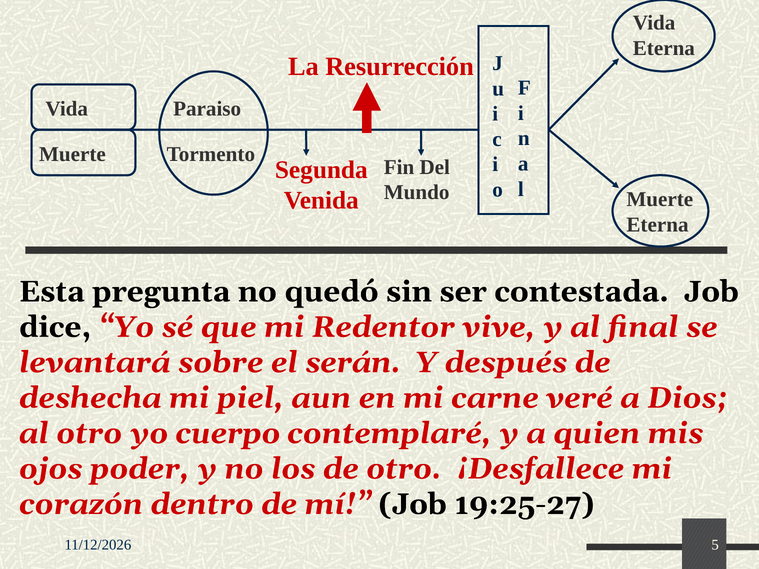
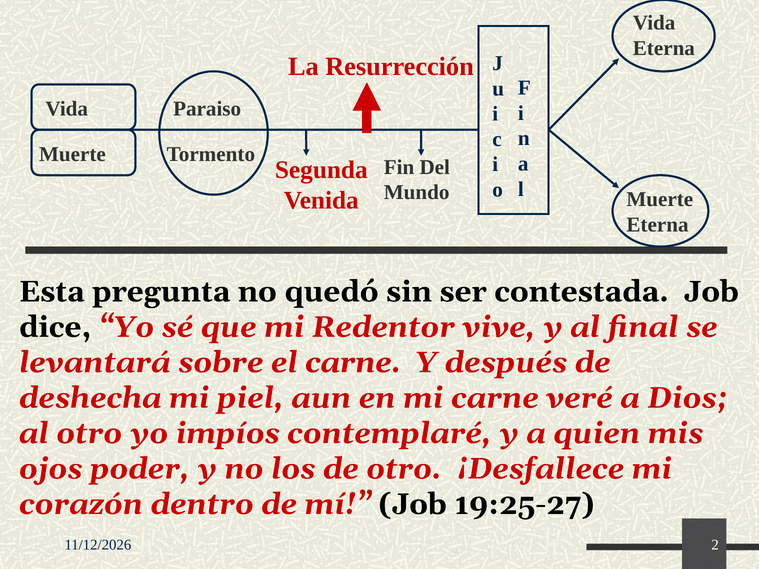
el serán: serán -> carne
cuerpo: cuerpo -> impíos
5: 5 -> 2
